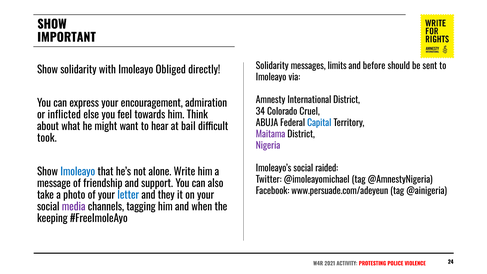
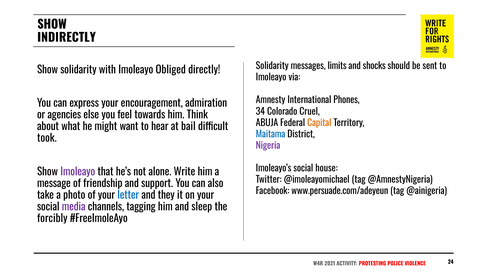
IMPORTANT: IMPORTANT -> INDIRECTLY
before: before -> shocks
International District: District -> Phones
inflicted: inflicted -> agencies
Capital colour: blue -> orange
Maitama colour: purple -> blue
raided: raided -> house
Imoleayo at (78, 172) colour: blue -> purple
when: when -> sleep
keeping: keeping -> forcibly
